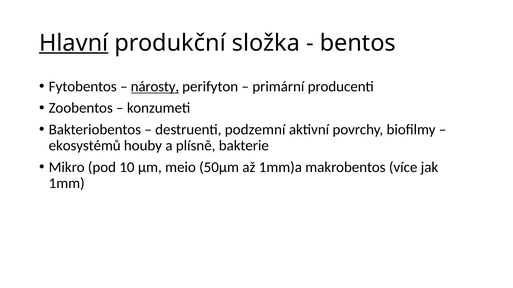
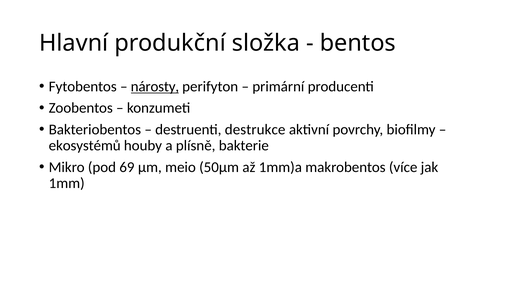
Hlavní underline: present -> none
podzemní: podzemní -> destrukce
10: 10 -> 69
